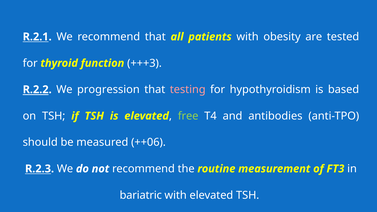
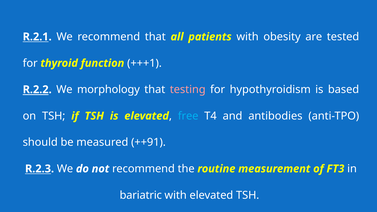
+++3: +++3 -> +++1
progression: progression -> morphology
free colour: light green -> light blue
++06: ++06 -> ++91
